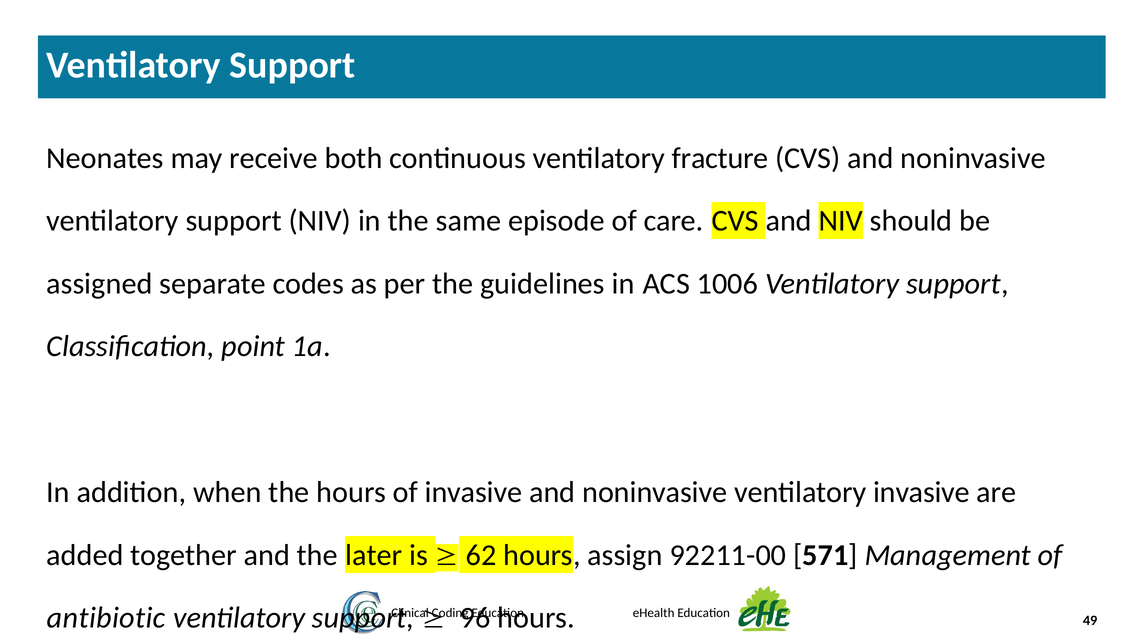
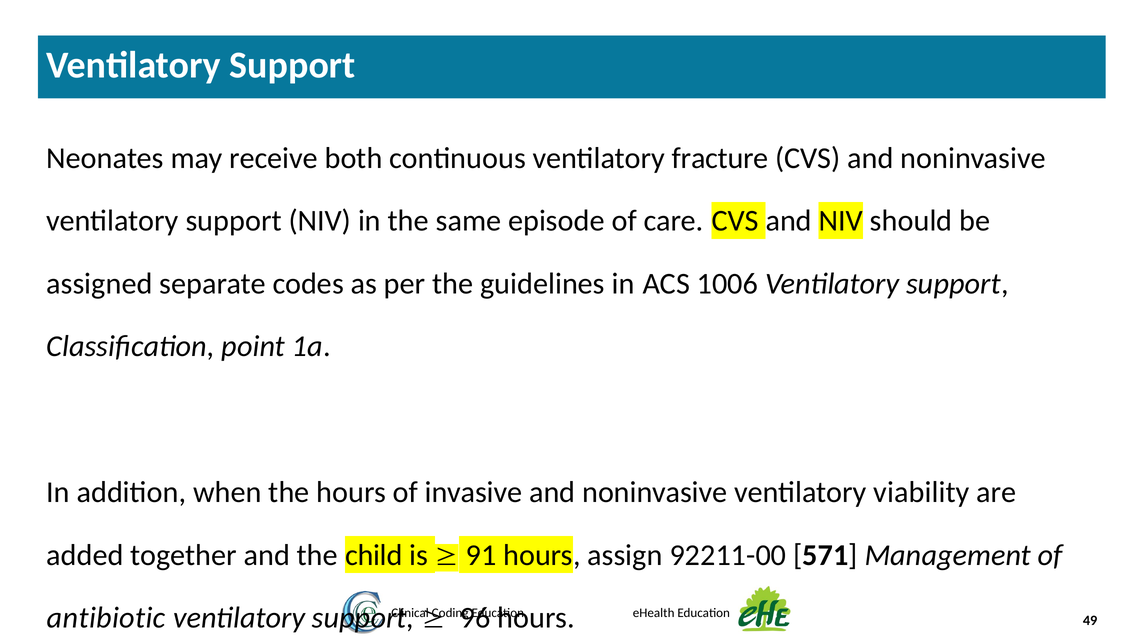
ventilatory invasive: invasive -> viability
later: later -> child
62: 62 -> 91
